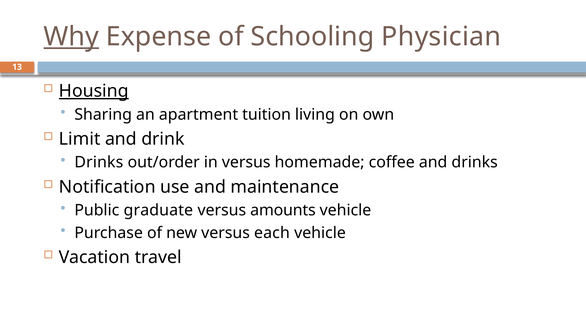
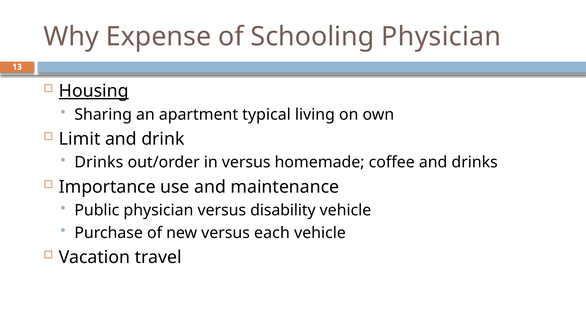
Why underline: present -> none
tuition: tuition -> typical
Notification: Notification -> Importance
Public graduate: graduate -> physician
amounts: amounts -> disability
